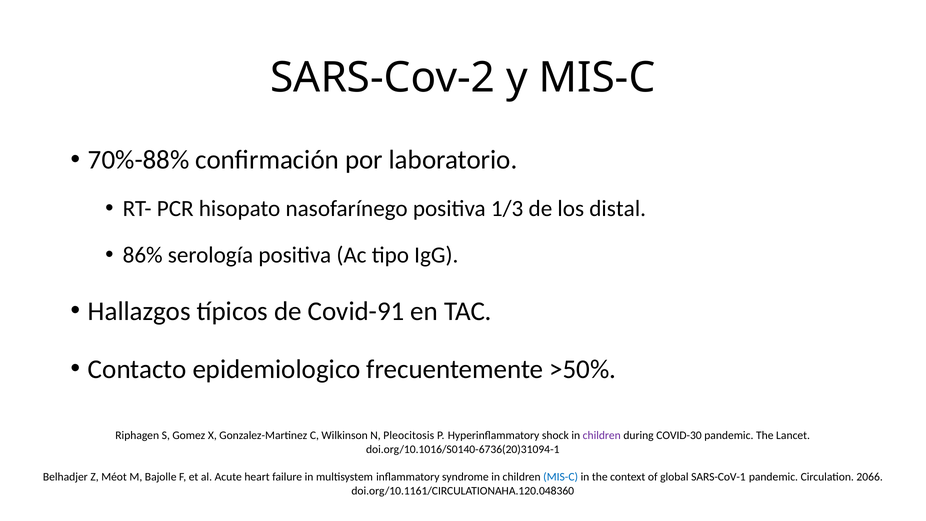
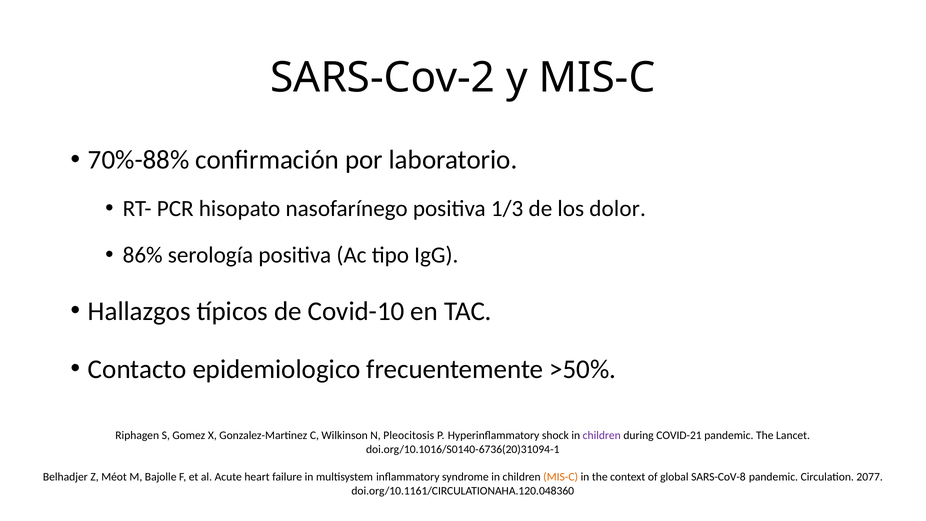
distal: distal -> dolor
Covid-91: Covid-91 -> Covid-10
COVID-30: COVID-30 -> COVID-21
MIS-C at (561, 477) colour: blue -> orange
SARS-CoV-1: SARS-CoV-1 -> SARS-CoV-8
2066: 2066 -> 2077
